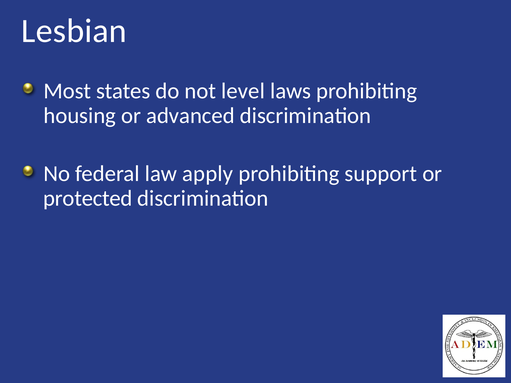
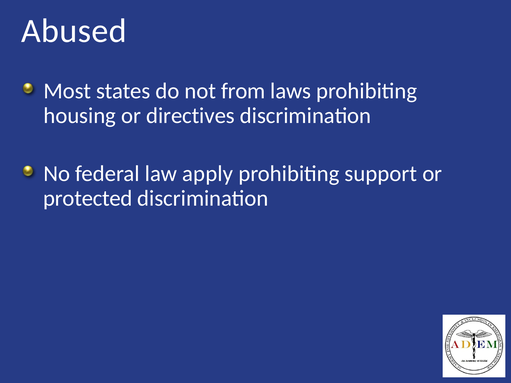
Lesbian: Lesbian -> Abused
level: level -> from
advanced: advanced -> directives
